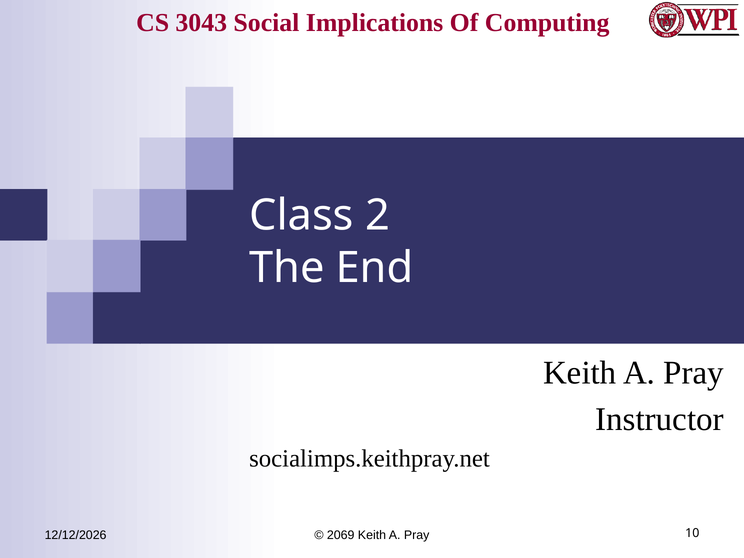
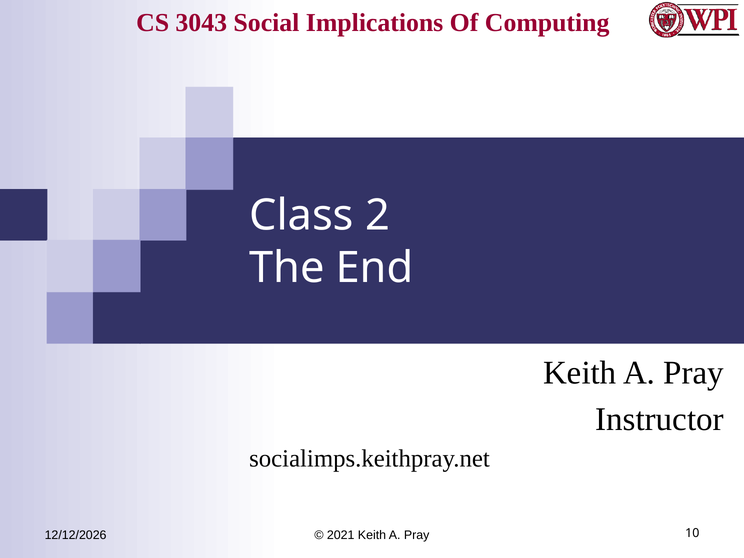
2069: 2069 -> 2021
